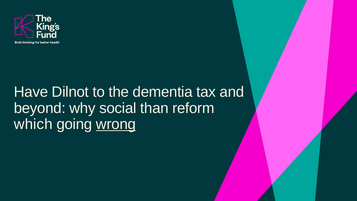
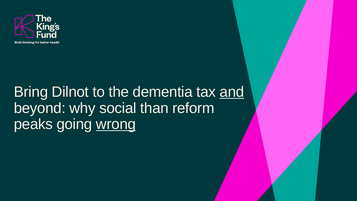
Have: Have -> Bring
and underline: none -> present
which: which -> peaks
